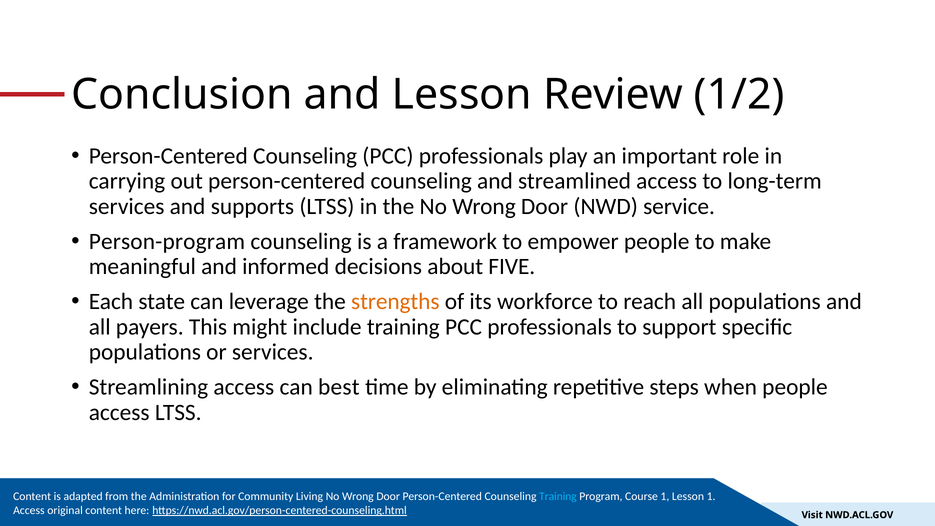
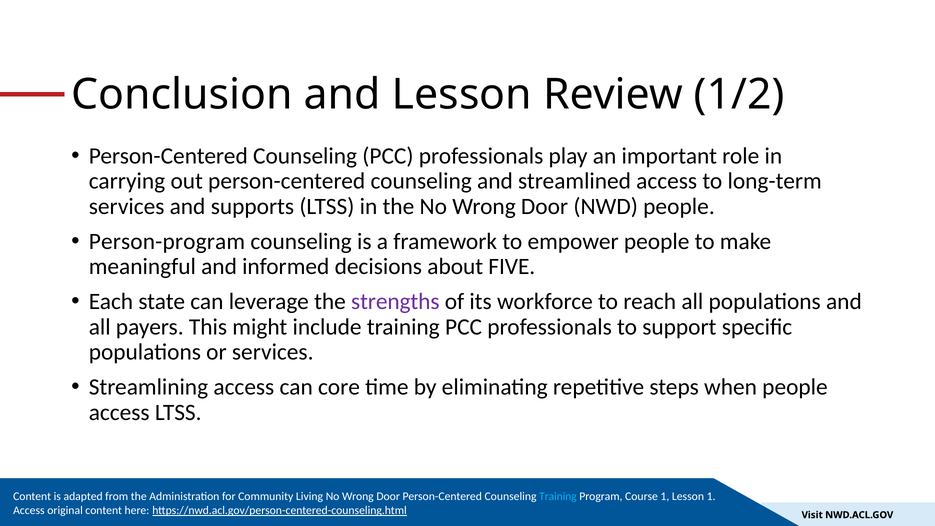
NWD service: service -> people
strengths colour: orange -> purple
best: best -> core
